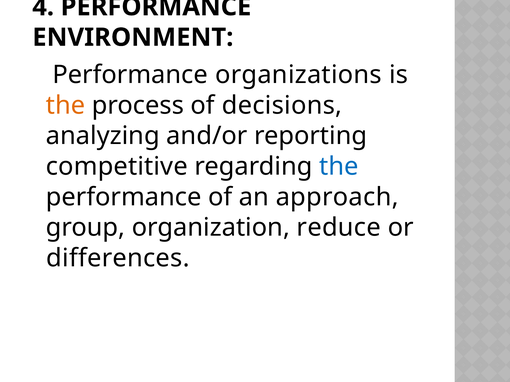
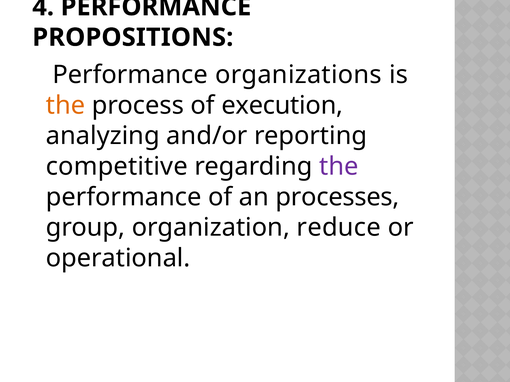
ENVIRONMENT: ENVIRONMENT -> PROPOSITIONS
decisions: decisions -> execution
the at (339, 167) colour: blue -> purple
approach: approach -> processes
differences: differences -> operational
